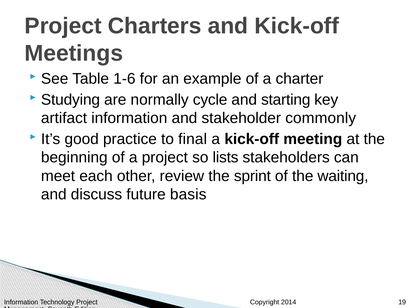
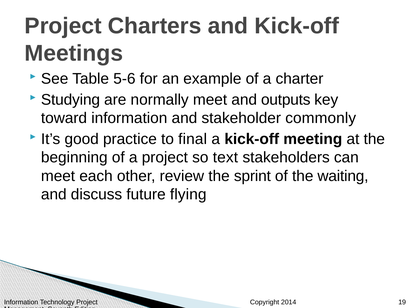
1-6: 1-6 -> 5-6
normally cycle: cycle -> meet
starting: starting -> outputs
artifact: artifact -> toward
lists: lists -> text
basis: basis -> flying
